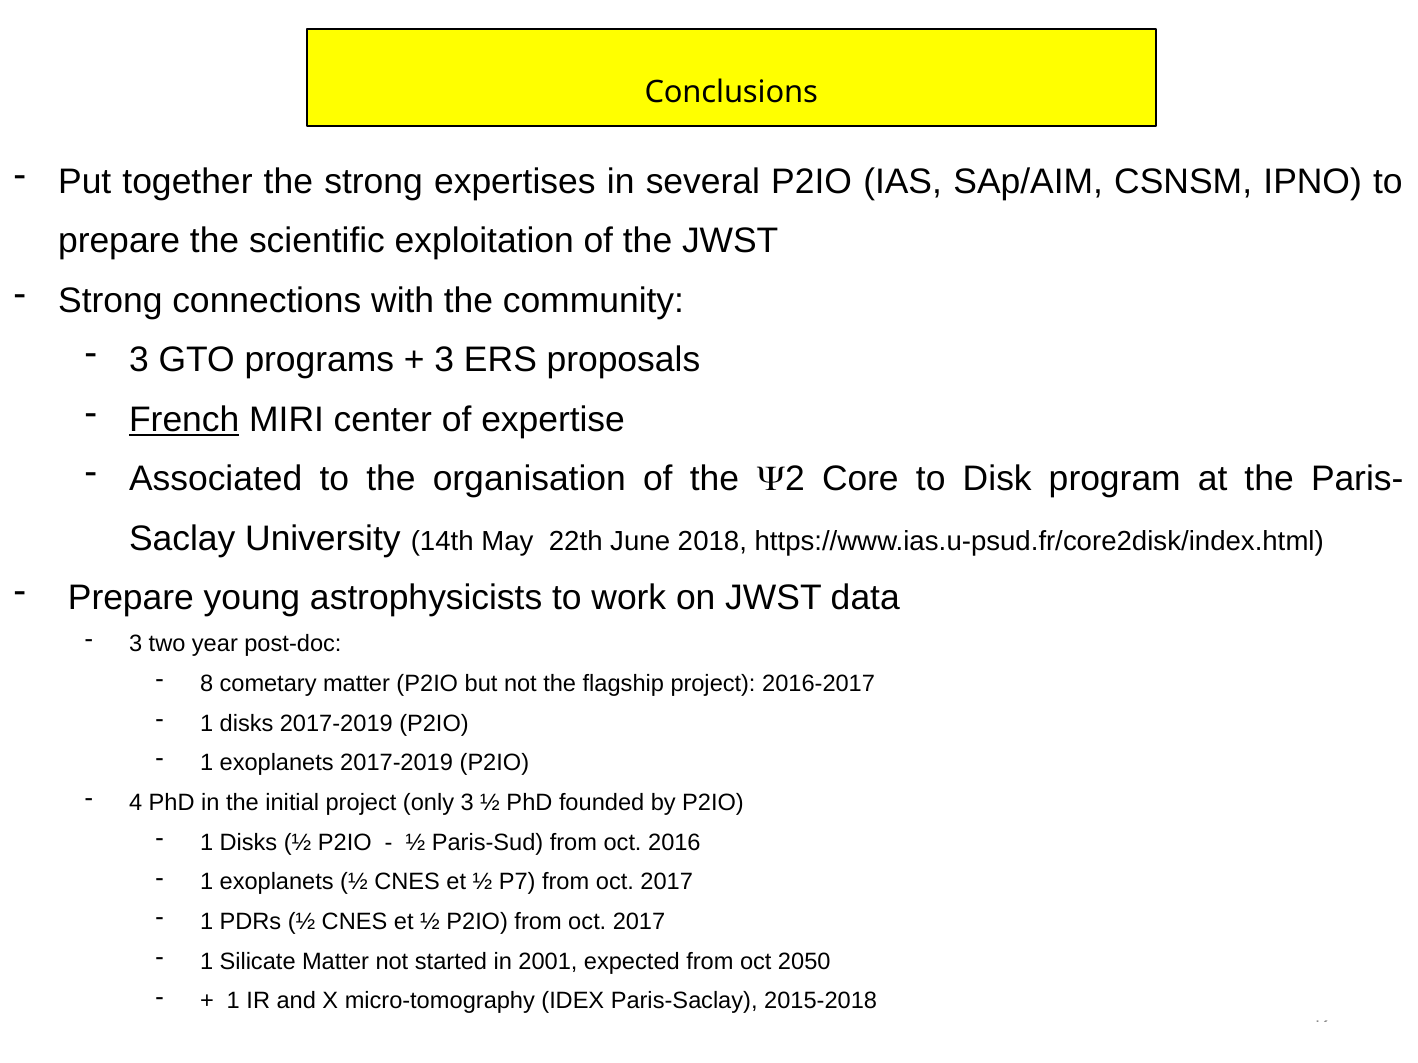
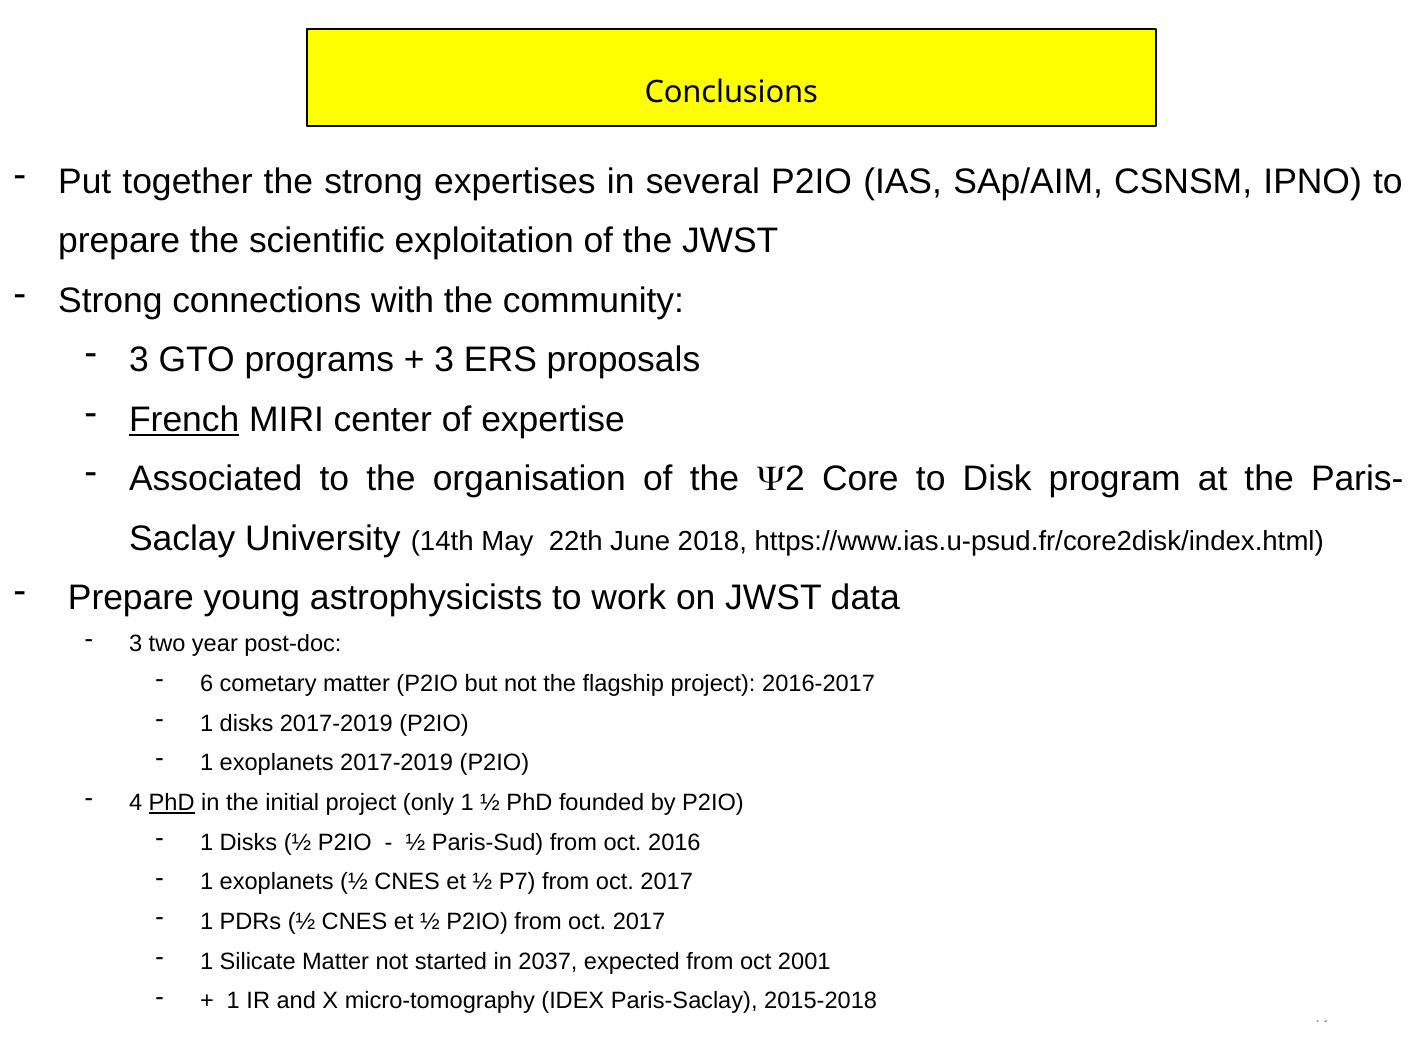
8: 8 -> 6
PhD at (172, 803) underline: none -> present
only 3: 3 -> 1
2001: 2001 -> 2037
2050: 2050 -> 2001
